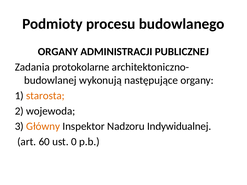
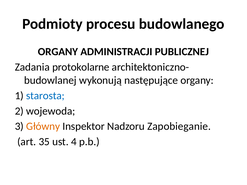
starosta colour: orange -> blue
Indywidualnej: Indywidualnej -> Zapobieganie
60: 60 -> 35
0: 0 -> 4
